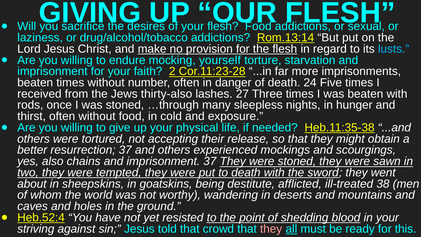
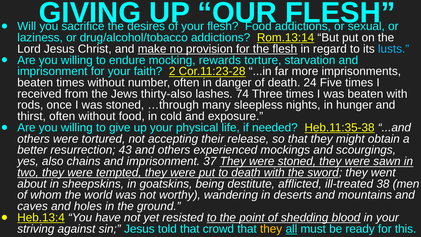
yourself: yourself -> rewards
27: 27 -> 74
resurrection 37: 37 -> 43
Heb.52:4: Heb.52:4 -> Heb.13:4
they at (271, 229) colour: pink -> yellow
